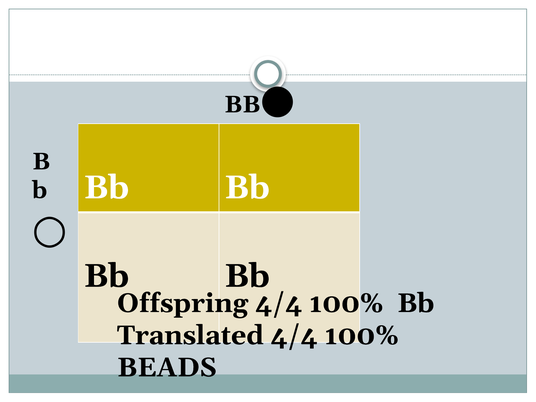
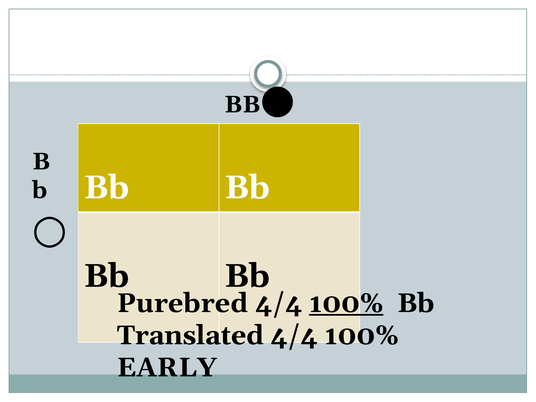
Offspring: Offspring -> Purebred
100% at (346, 303) underline: none -> present
BEADS: BEADS -> EARLY
